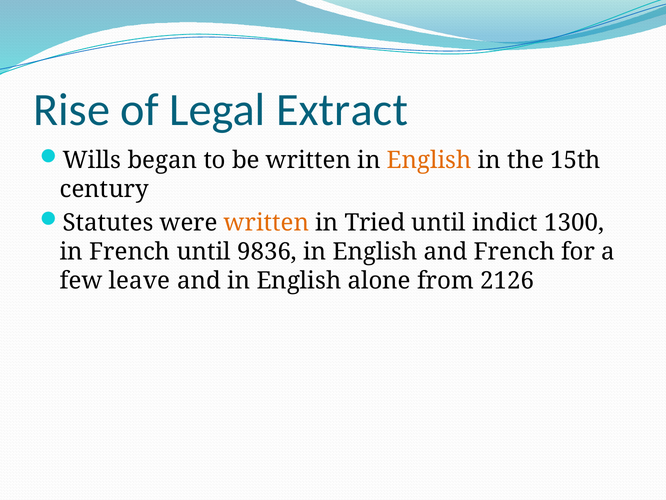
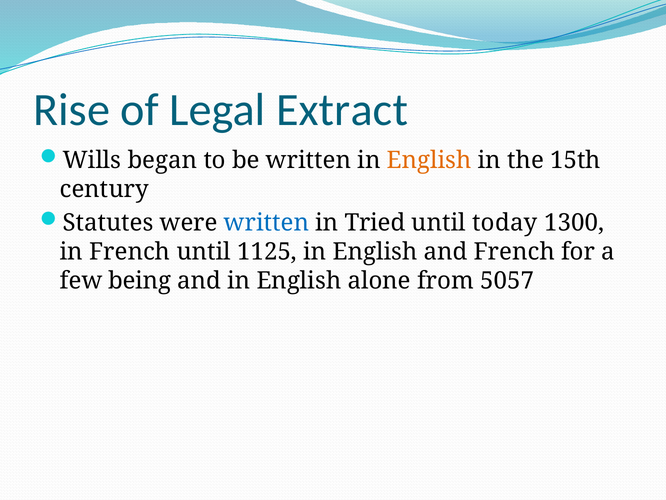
written at (267, 223) colour: orange -> blue
indict: indict -> today
9836: 9836 -> 1125
leave: leave -> being
2126: 2126 -> 5057
